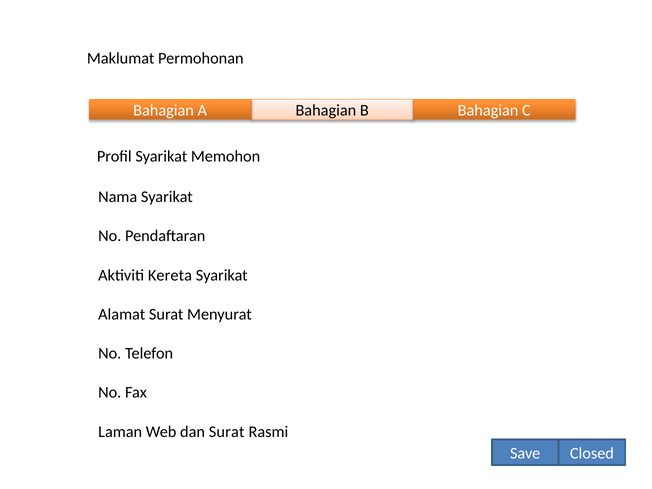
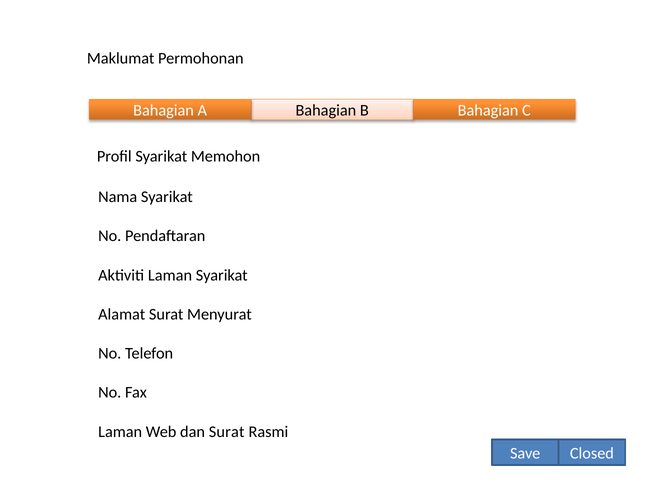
Aktiviti Kereta: Kereta -> Laman
